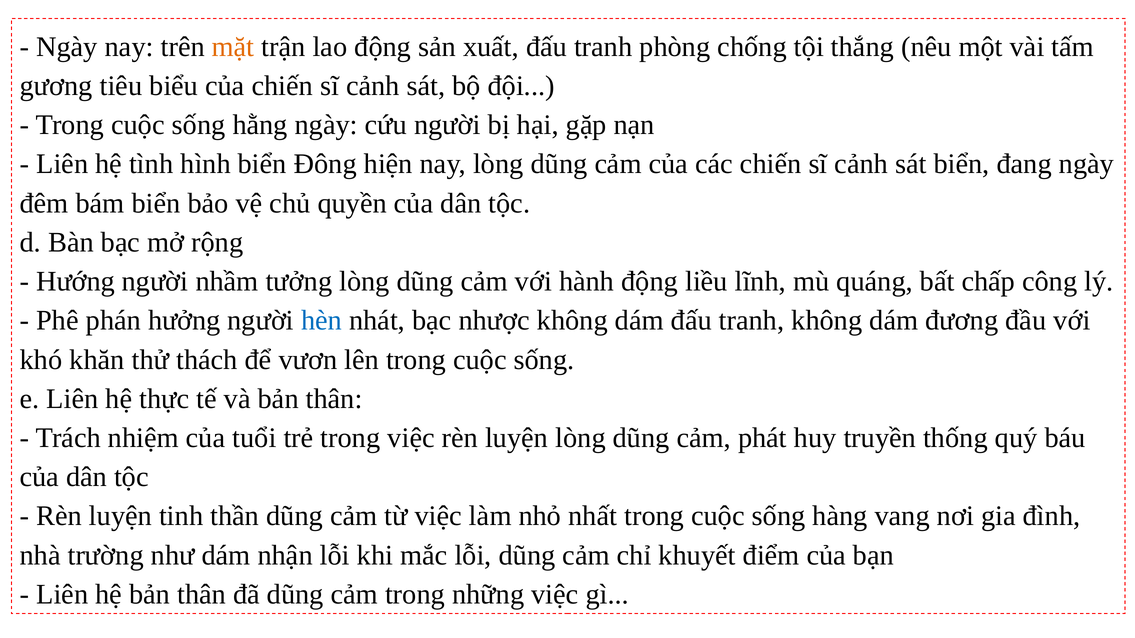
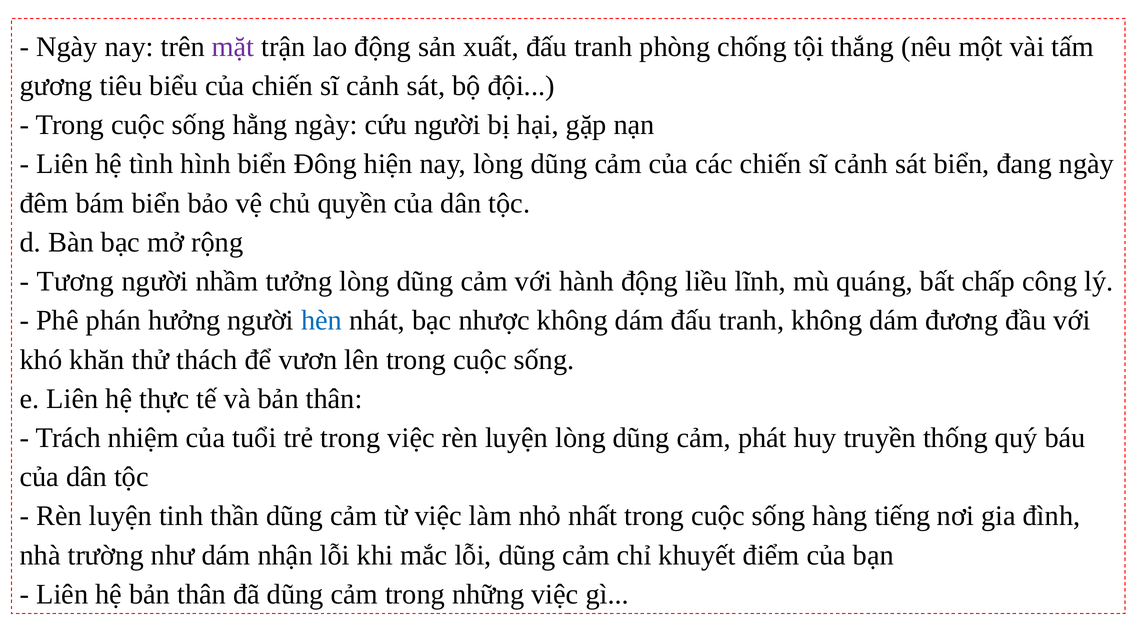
mặt colour: orange -> purple
Hướng: Hướng -> Tương
vang: vang -> tiếng
